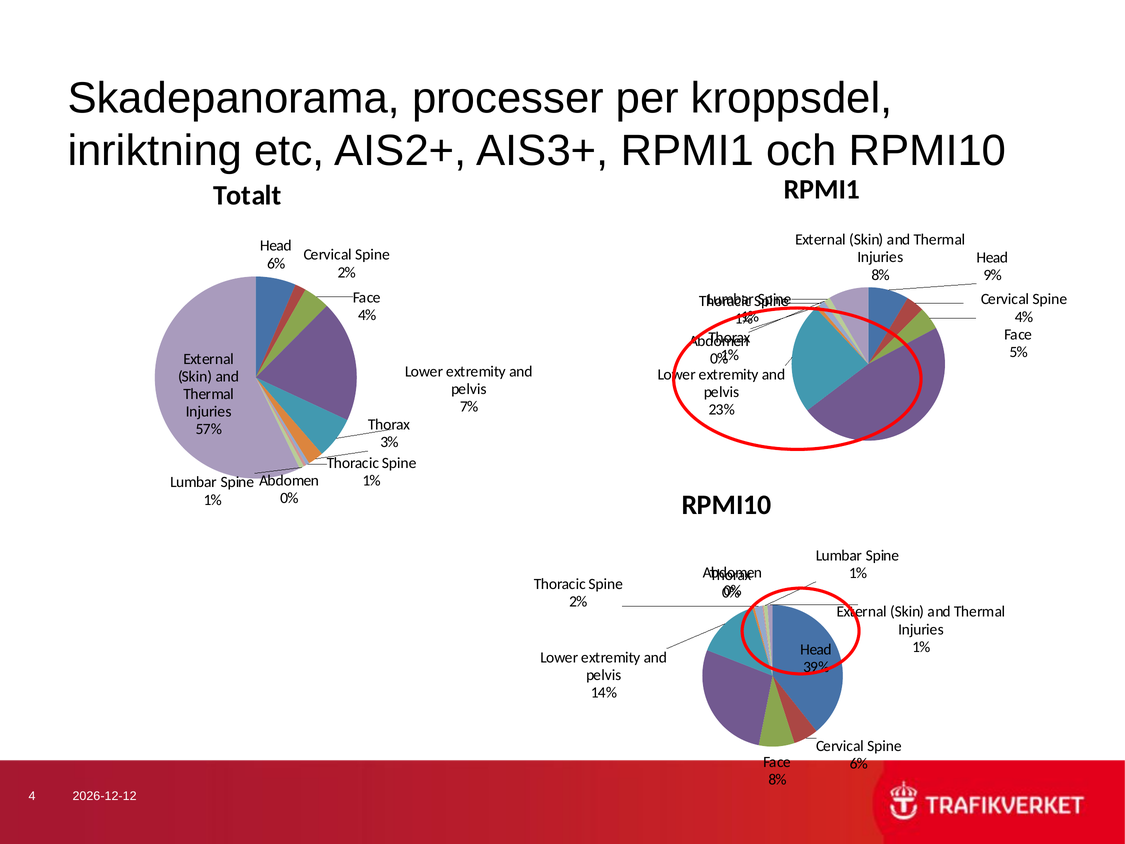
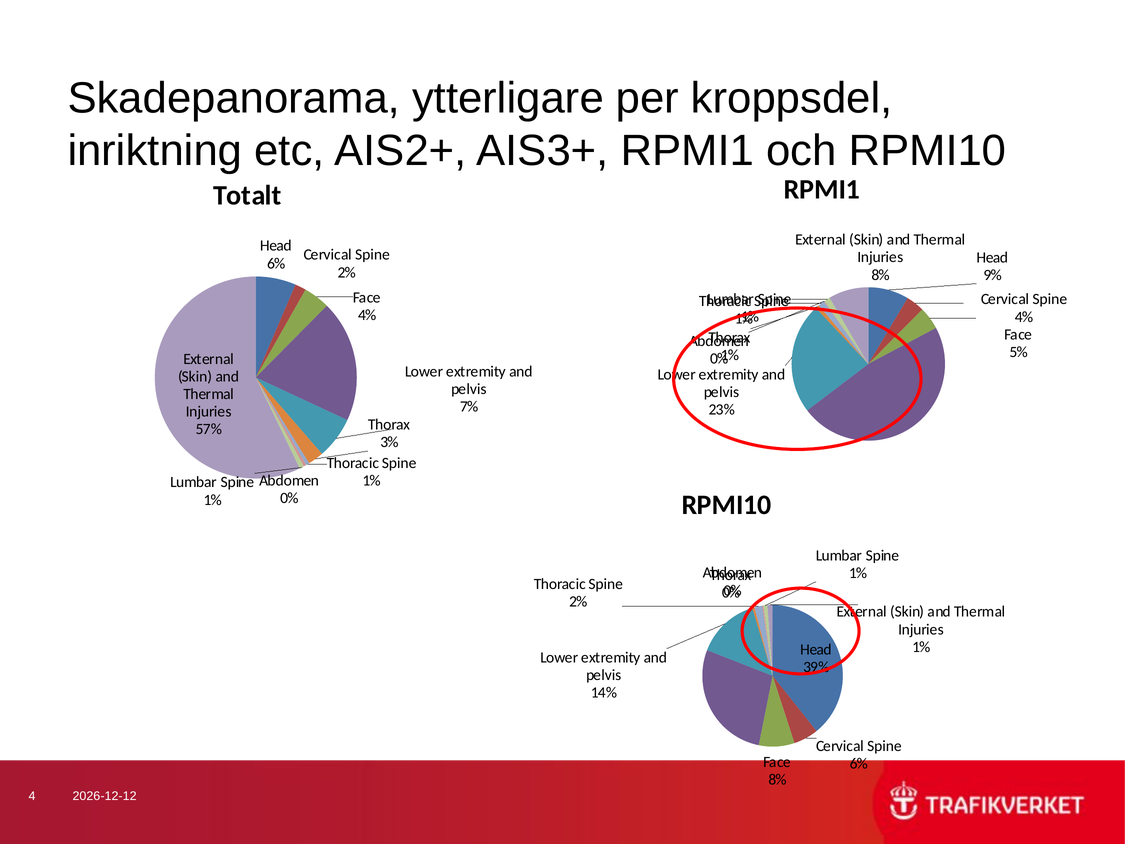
processer: processer -> ytterligare
